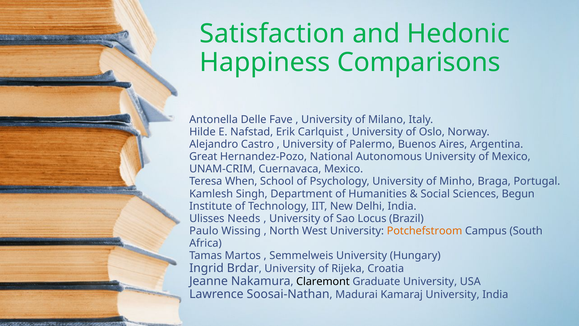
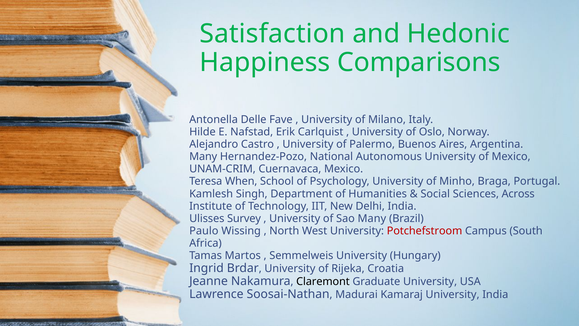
Great at (203, 156): Great -> Many
Begun: Begun -> Across
Needs: Needs -> Survey
Sao Locus: Locus -> Many
Potchefstroom colour: orange -> red
